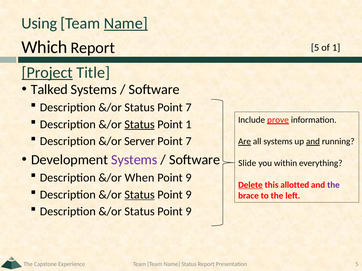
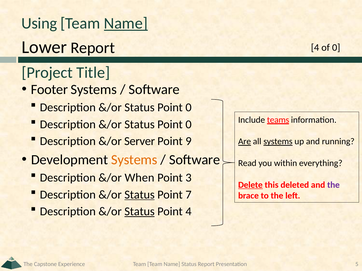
Which: Which -> Lower
5 at (315, 48): 5 -> 4
of 1: 1 -> 0
Project underline: present -> none
Talked: Talked -> Footer
7 at (189, 108): 7 -> 0
prove: prove -> teams
Status at (140, 125) underline: present -> none
1 at (189, 125): 1 -> 0
7 at (189, 141): 7 -> 9
systems at (278, 142) underline: none -> present
and at (313, 142) underline: present -> none
Systems at (134, 160) colour: purple -> orange
Slide: Slide -> Read
9 at (189, 178): 9 -> 3
allotted: allotted -> deleted
9 at (189, 195): 9 -> 7
Status at (140, 212) underline: none -> present
9 at (189, 212): 9 -> 4
